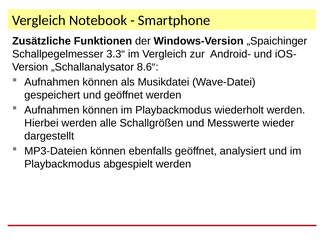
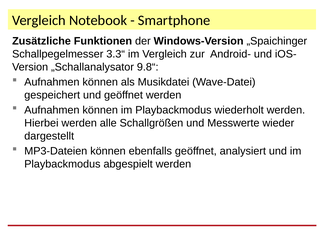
8.6“: 8.6“ -> 9.8“
